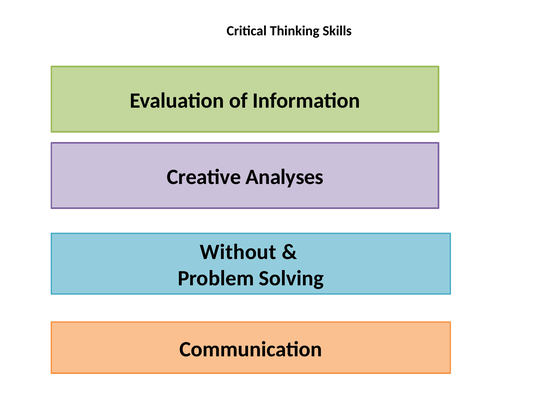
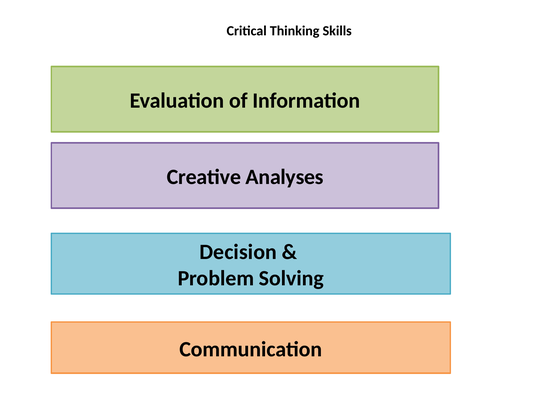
Without: Without -> Decision
